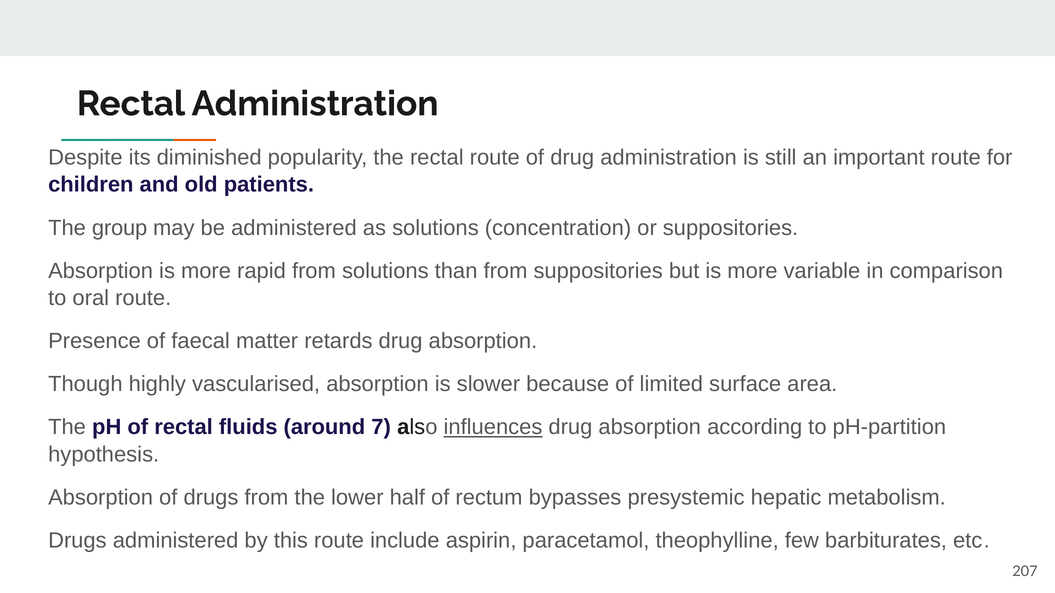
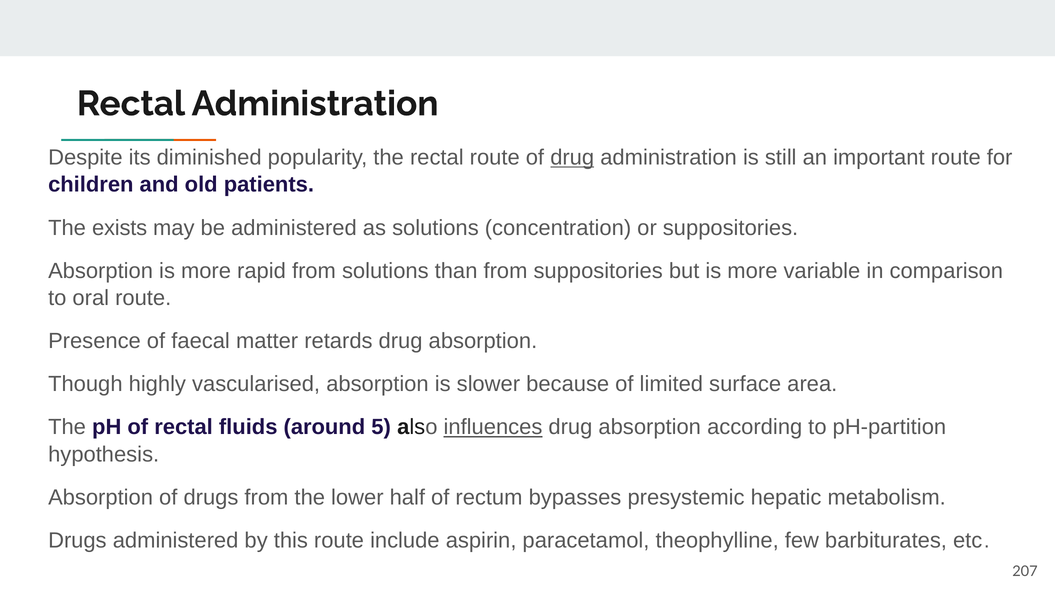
drug at (572, 158) underline: none -> present
group: group -> exists
7: 7 -> 5
